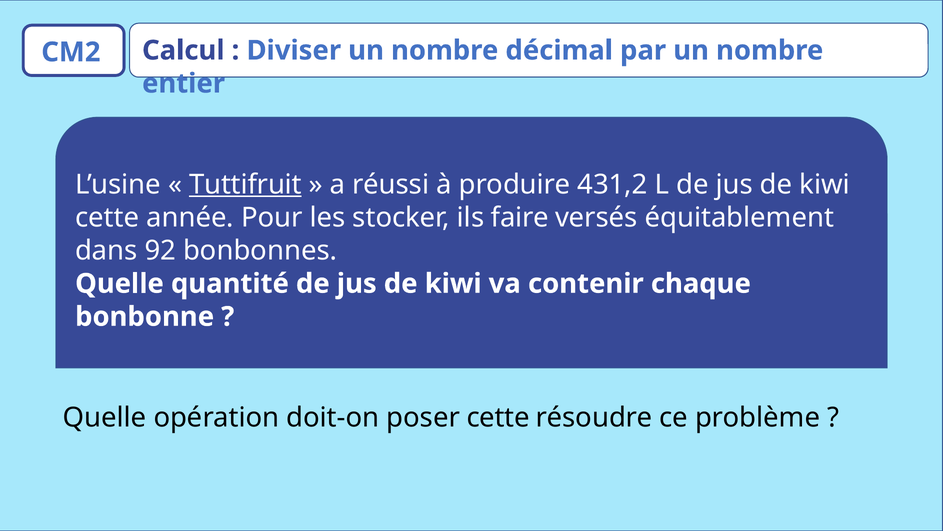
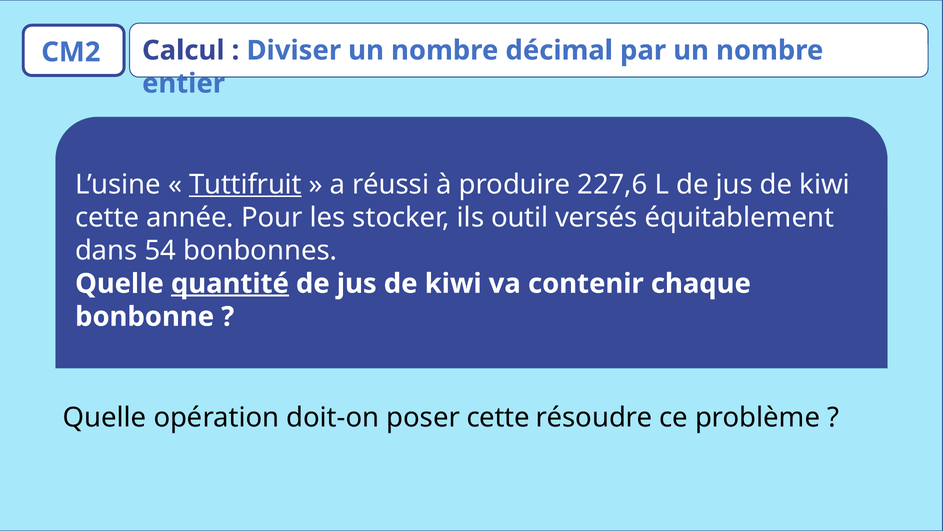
431,2: 431,2 -> 227,6
faire: faire -> outil
92: 92 -> 54
quantité underline: none -> present
